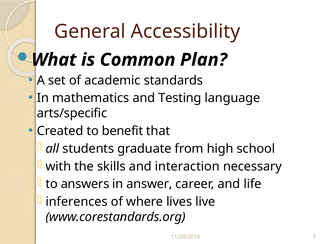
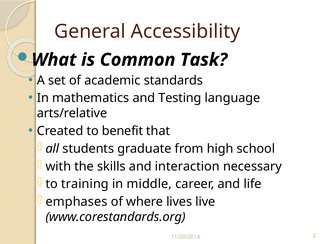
Plan: Plan -> Task
arts/specific: arts/specific -> arts/relative
answers: answers -> training
answer: answer -> middle
inferences: inferences -> emphases
